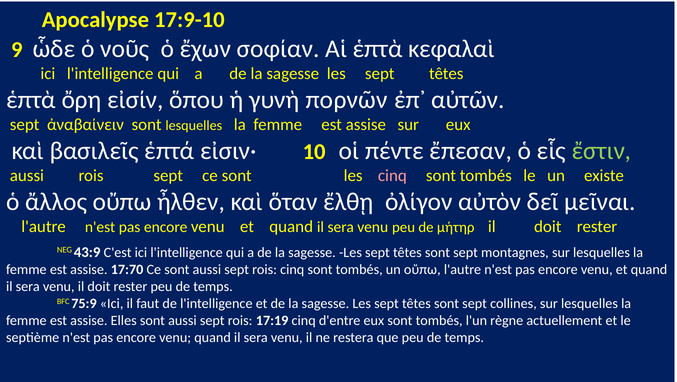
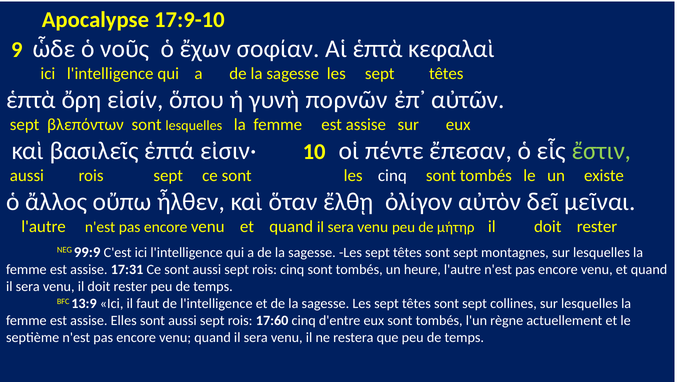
ἀναβαίνειν: ἀναβαίνειν -> βλεπόντων
cinq at (392, 175) colour: pink -> white
43:9: 43:9 -> 99:9
17:70: 17:70 -> 17:31
un οὔπω: οὔπω -> heure
75:9: 75:9 -> 13:9
17:19: 17:19 -> 17:60
